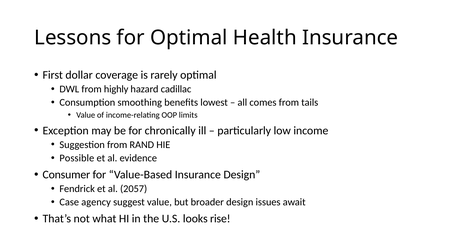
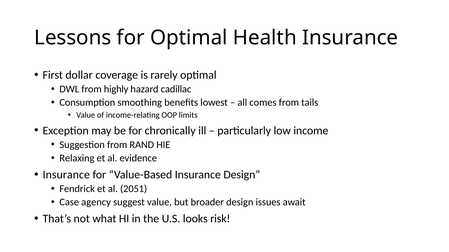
Possible: Possible -> Relaxing
Consumer at (66, 175): Consumer -> Insurance
2057: 2057 -> 2051
rise: rise -> risk
